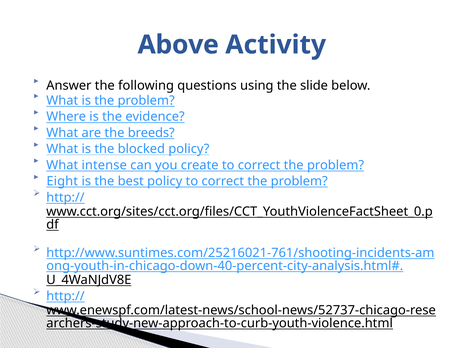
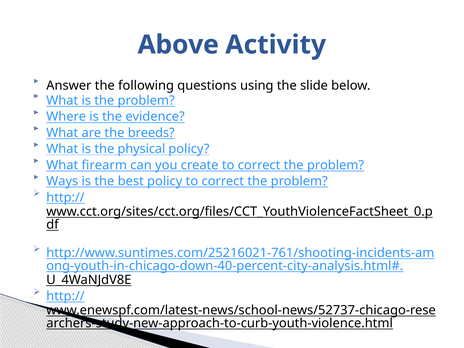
blocked: blocked -> physical
intense: intense -> firearm
Eight: Eight -> Ways
